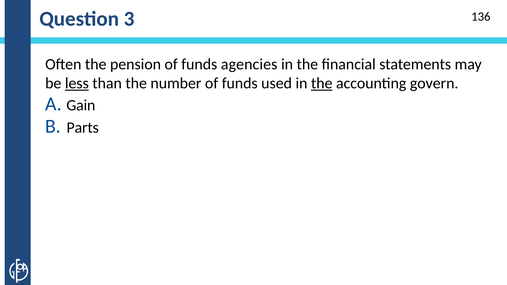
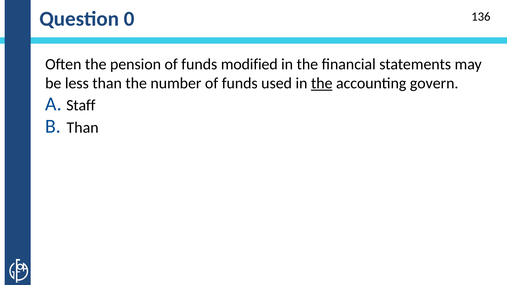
3: 3 -> 0
agencies: agencies -> modified
less underline: present -> none
Gain: Gain -> Staff
Parts at (83, 128): Parts -> Than
